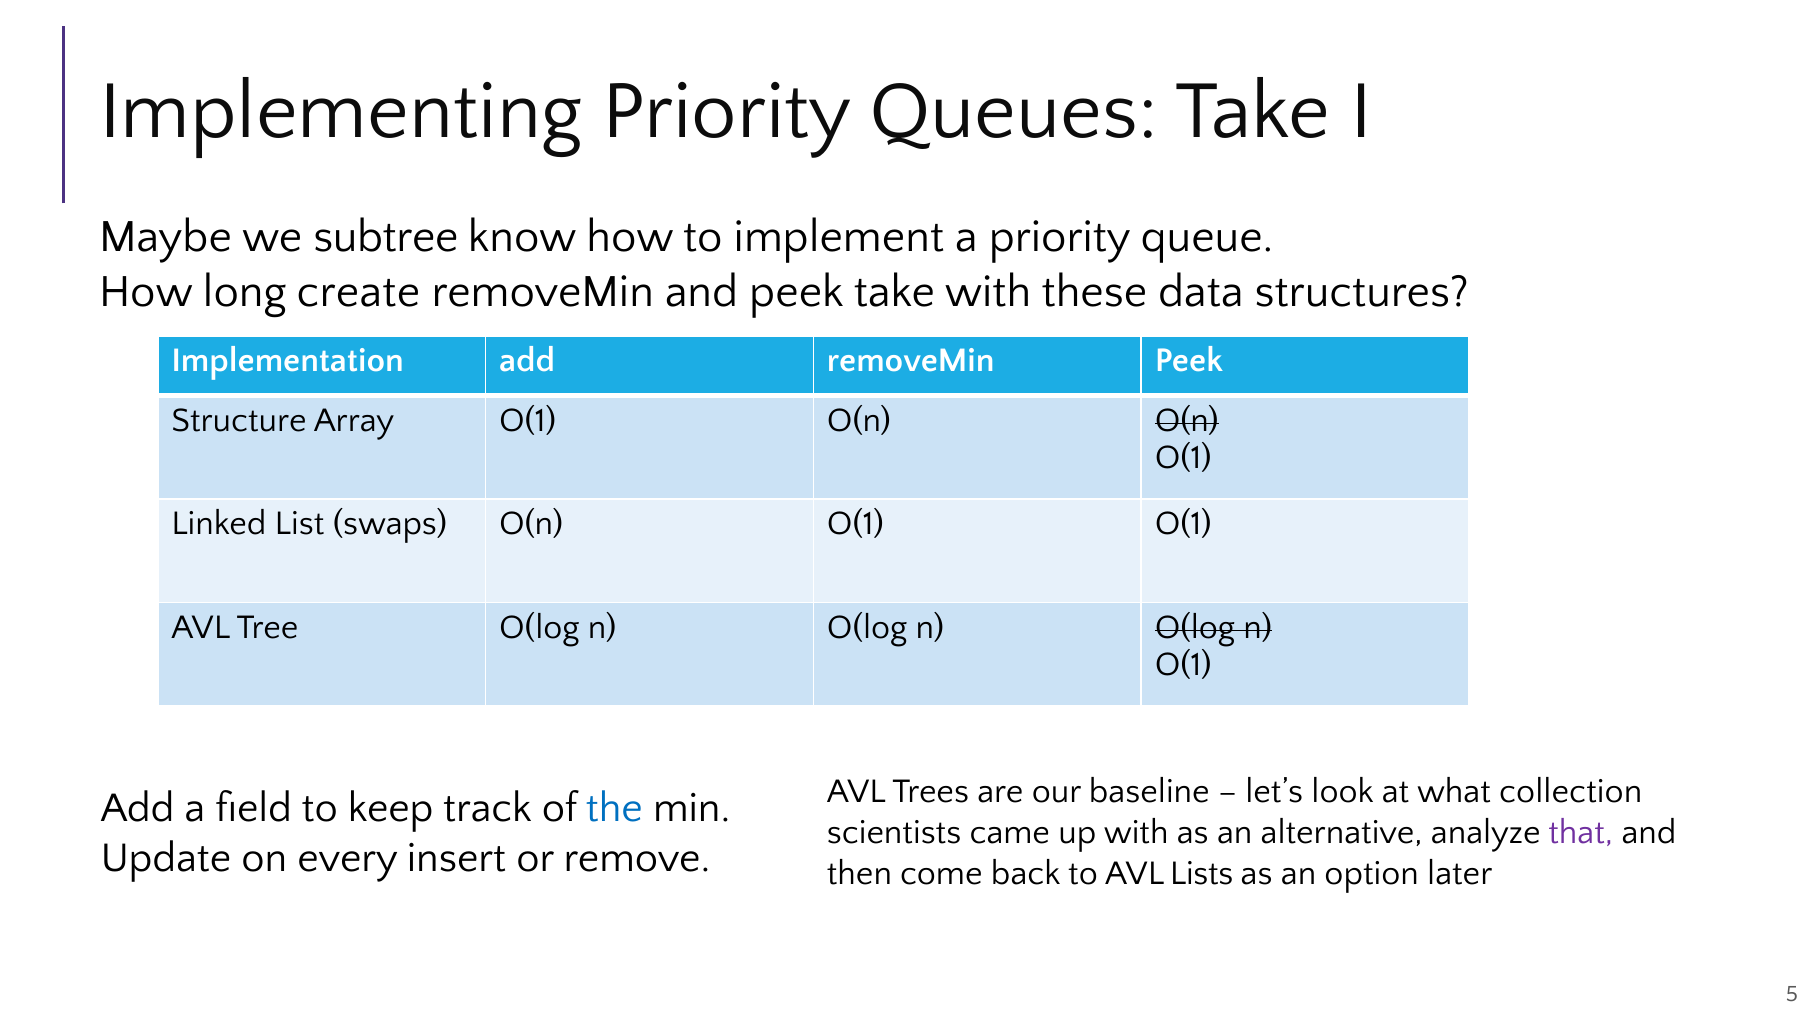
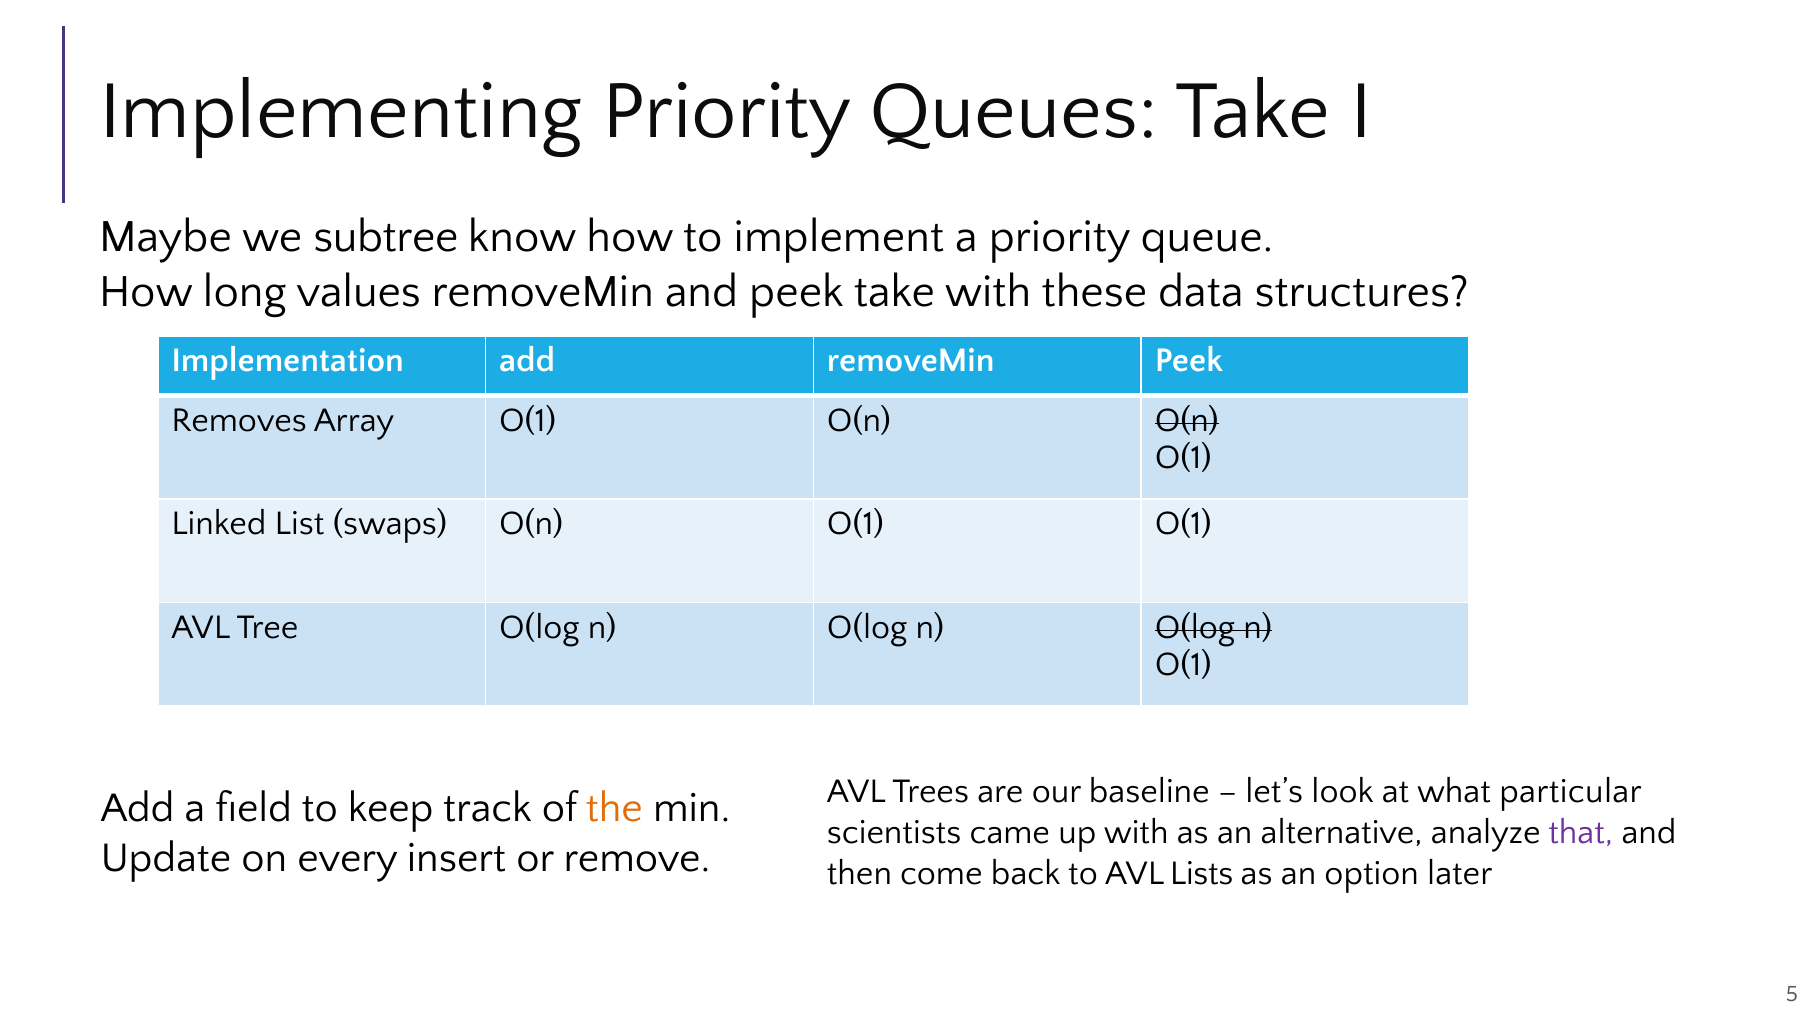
create: create -> values
Structure: Structure -> Removes
collection: collection -> particular
the colour: blue -> orange
